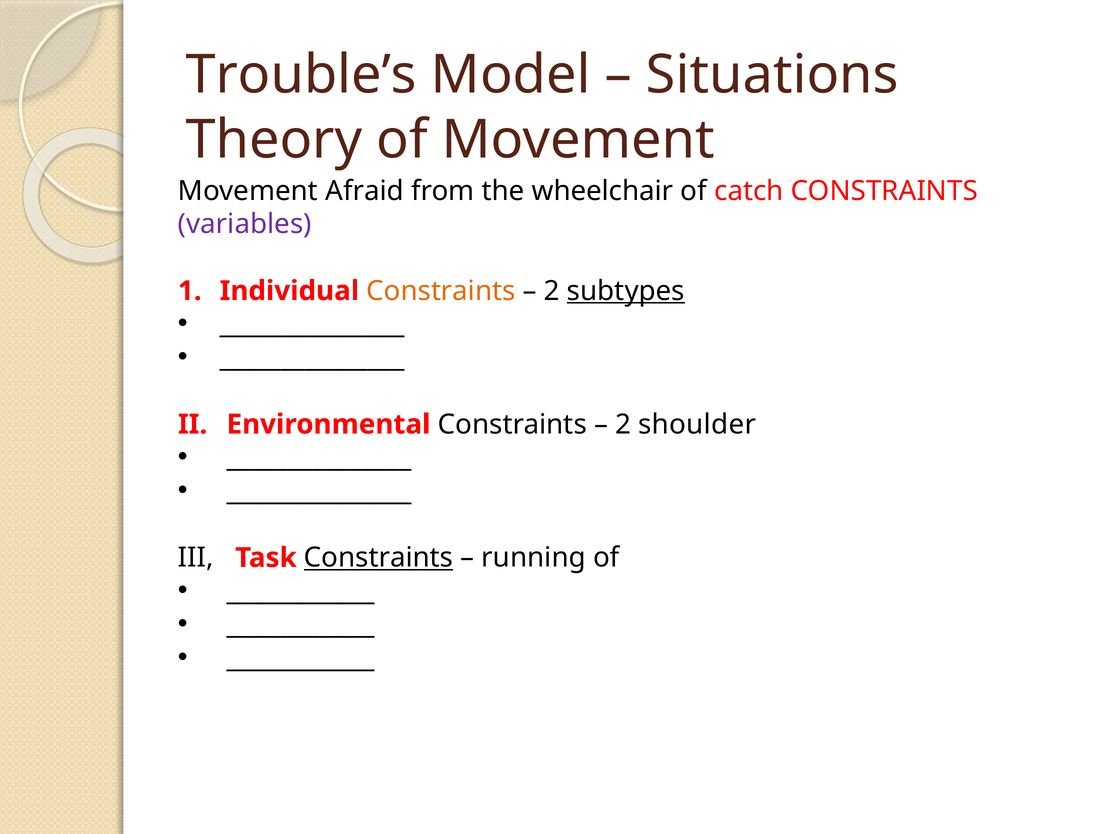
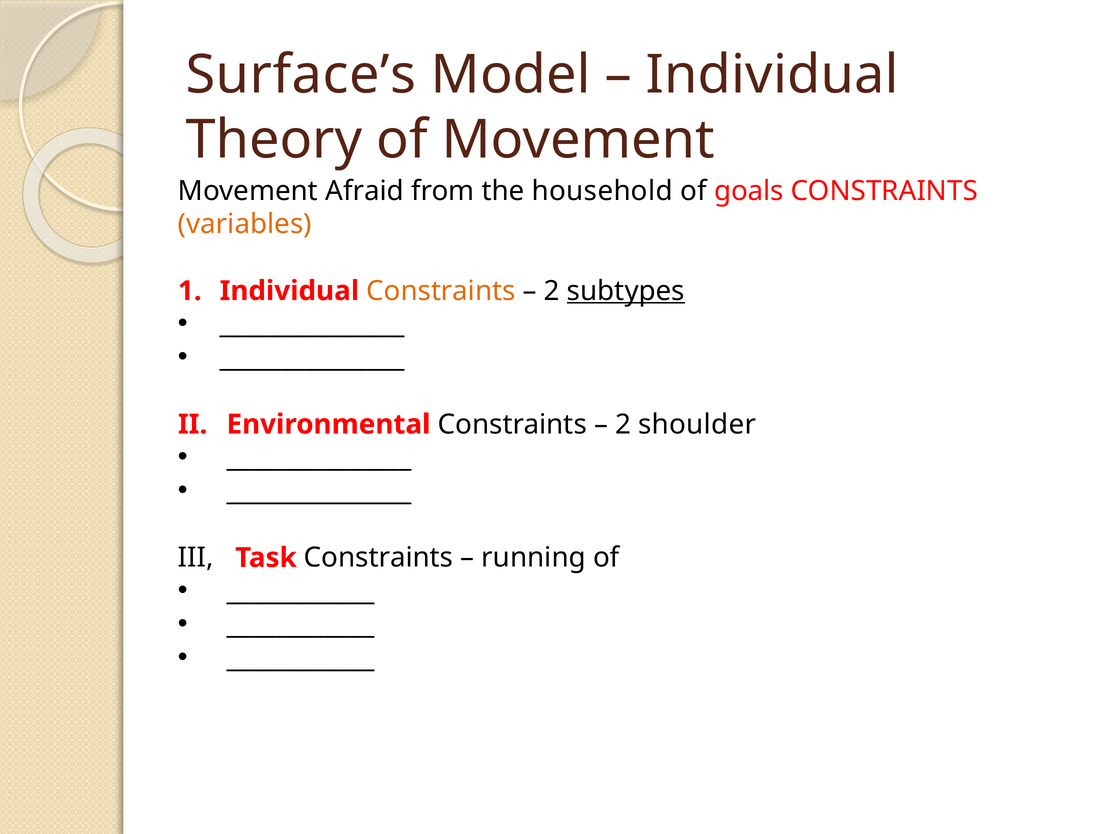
Trouble’s: Trouble’s -> Surface’s
Situations at (772, 75): Situations -> Individual
wheelchair: wheelchair -> household
catch: catch -> goals
variables colour: purple -> orange
Constraints at (379, 558) underline: present -> none
